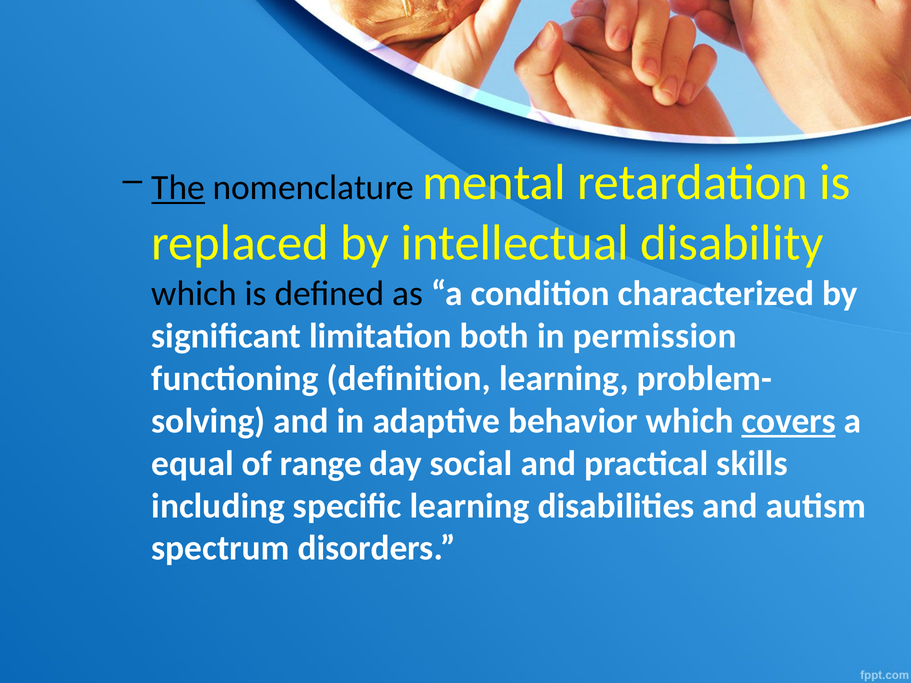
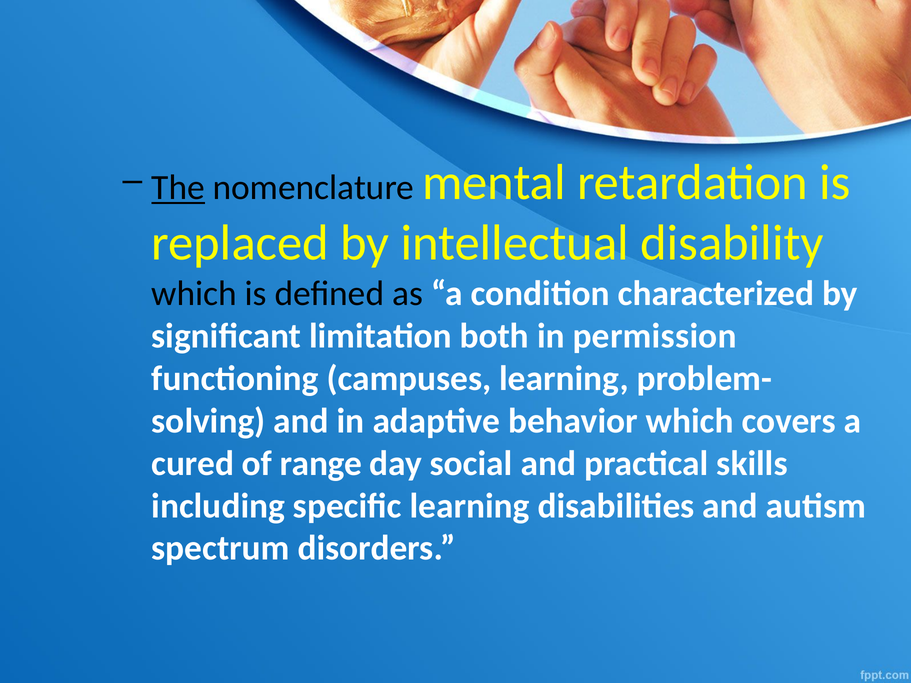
definition: definition -> campuses
covers underline: present -> none
equal: equal -> cured
